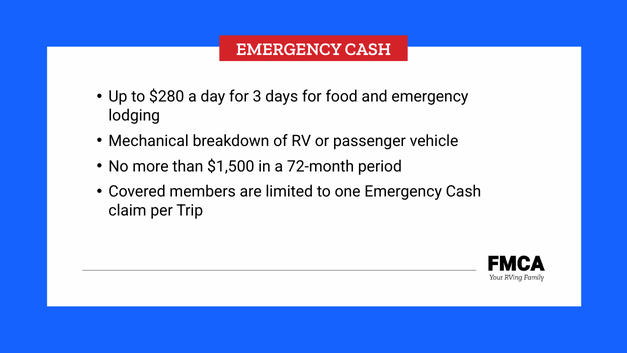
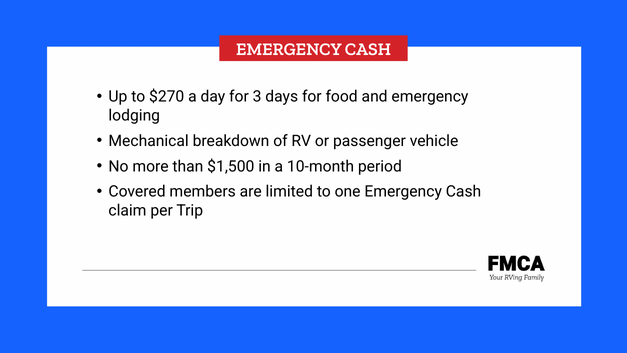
$280: $280 -> $270
72-month: 72-month -> 10-month
